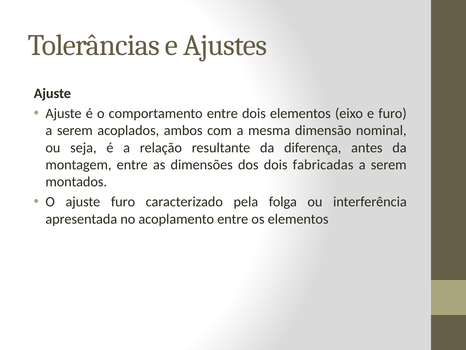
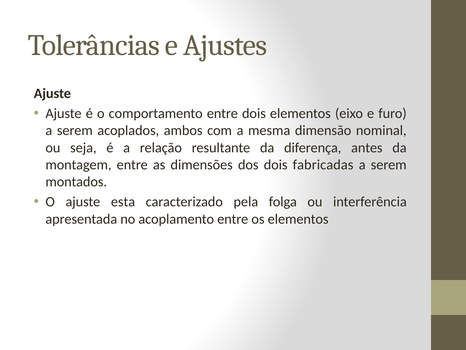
ajuste furo: furo -> esta
